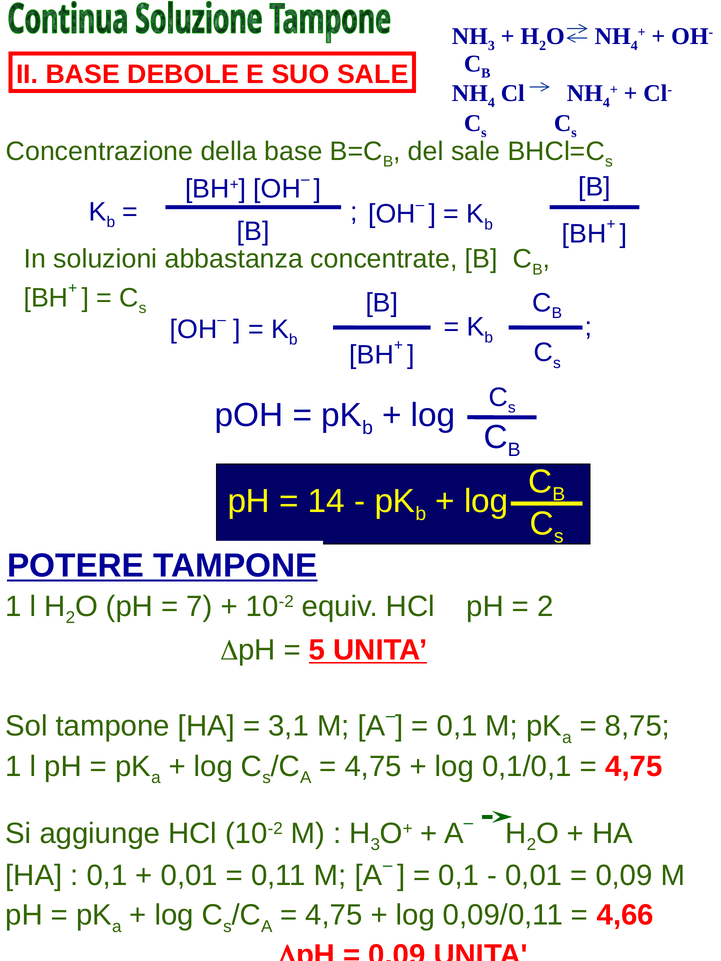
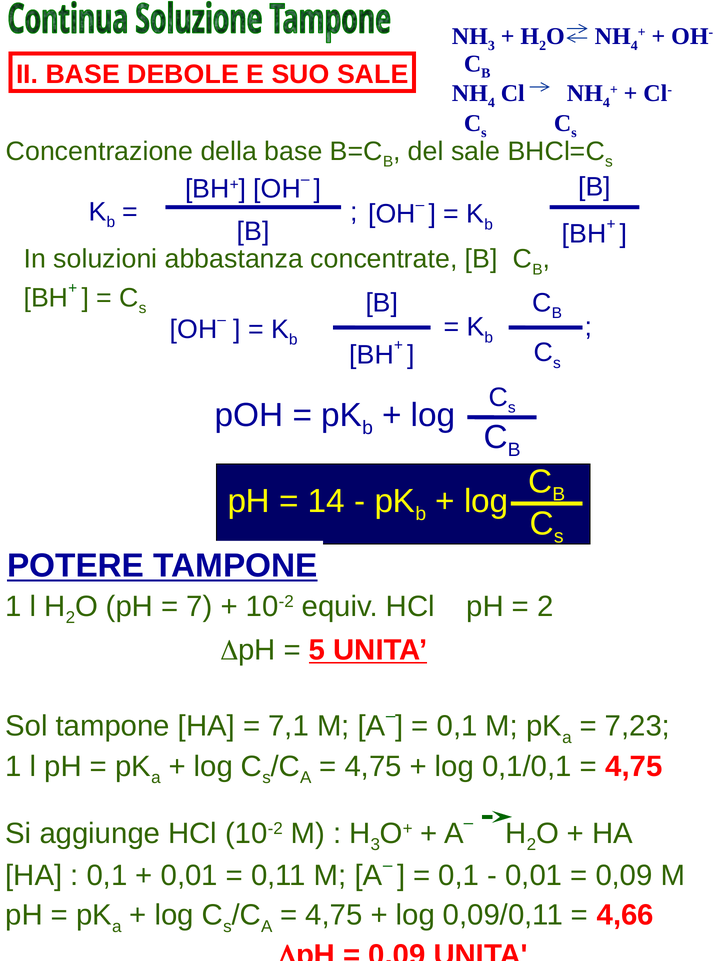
3,1: 3,1 -> 7,1
8,75: 8,75 -> 7,23
